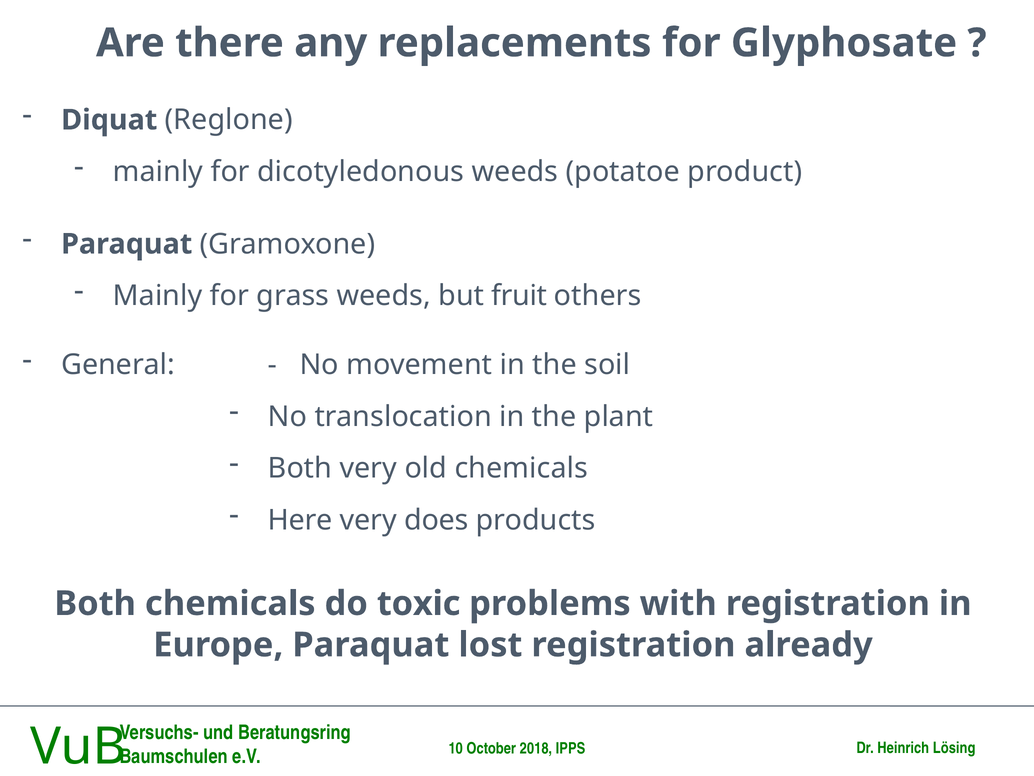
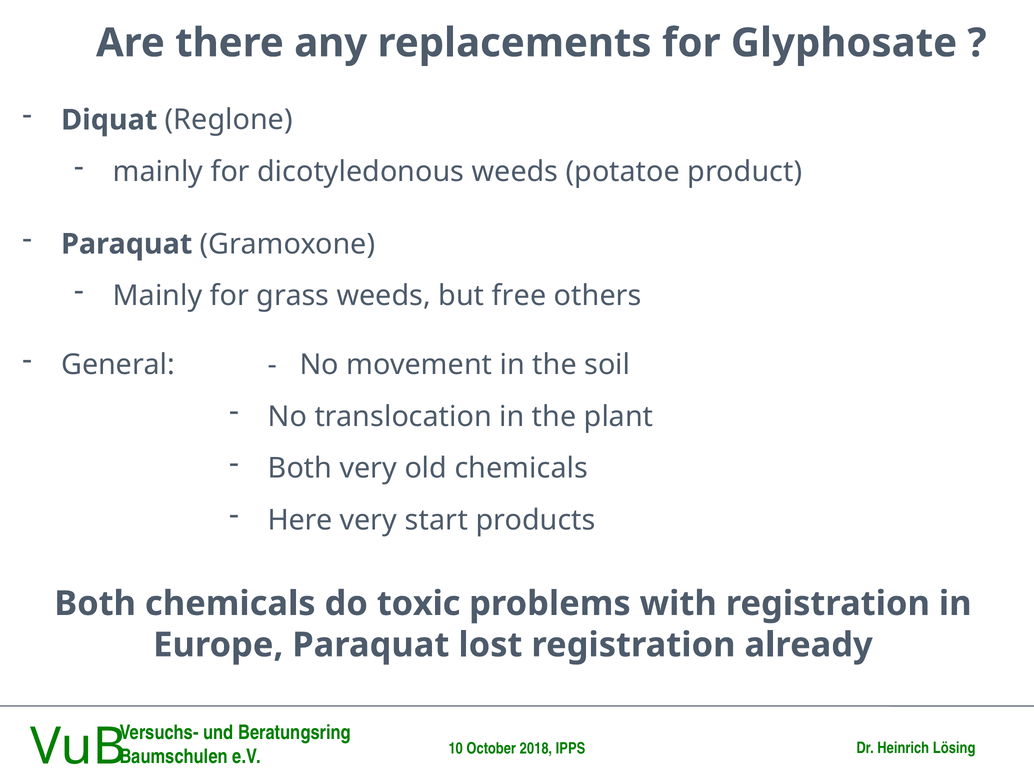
fruit: fruit -> free
does: does -> start
